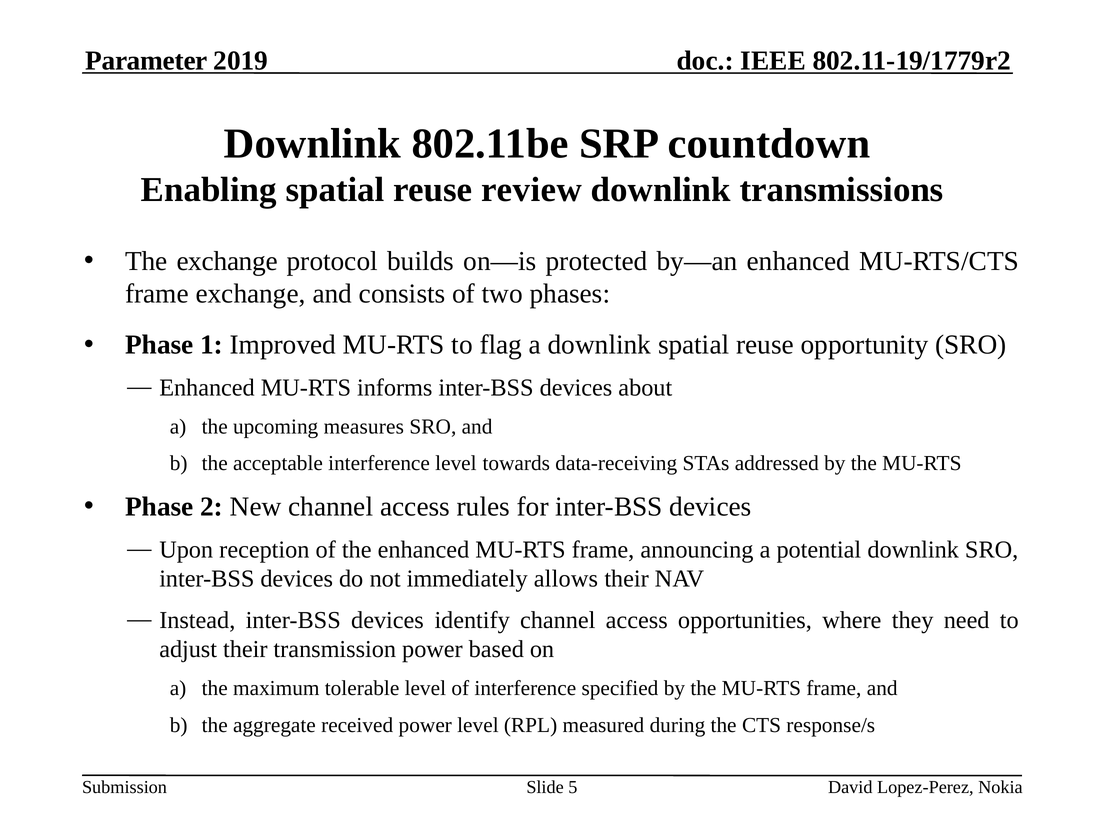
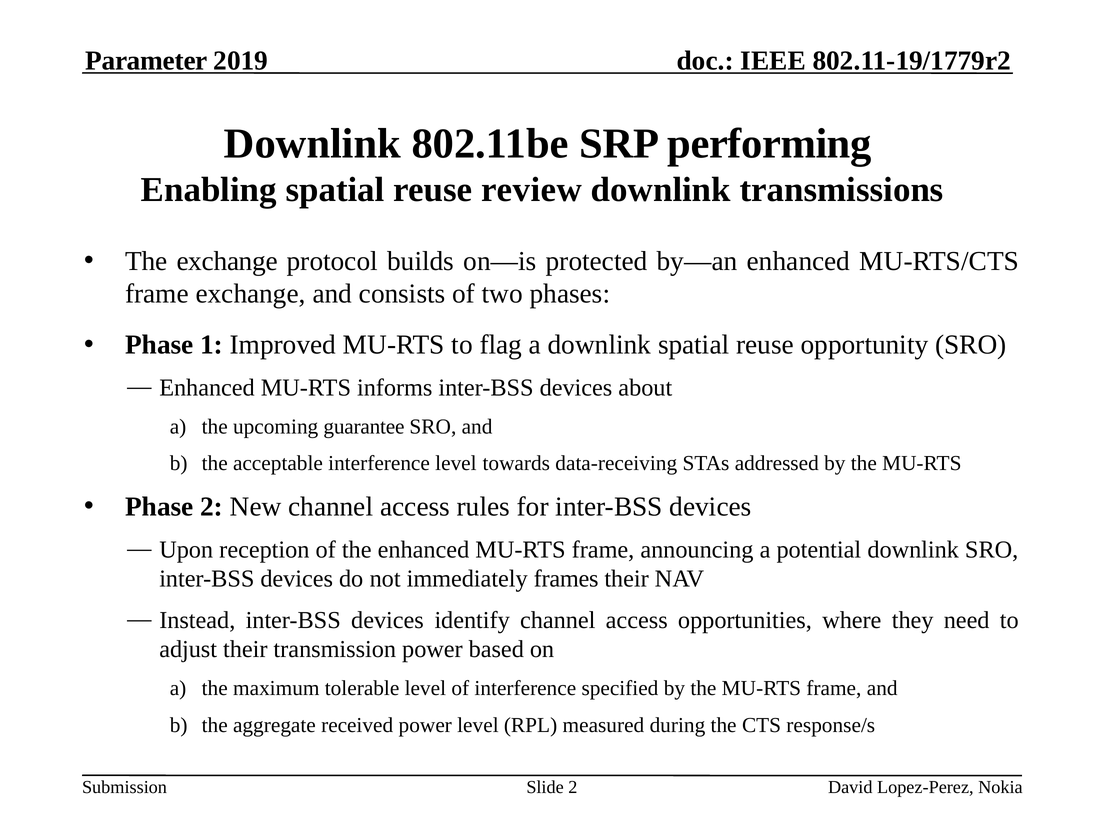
countdown: countdown -> performing
measures: measures -> guarantee
allows: allows -> frames
Slide 5: 5 -> 2
